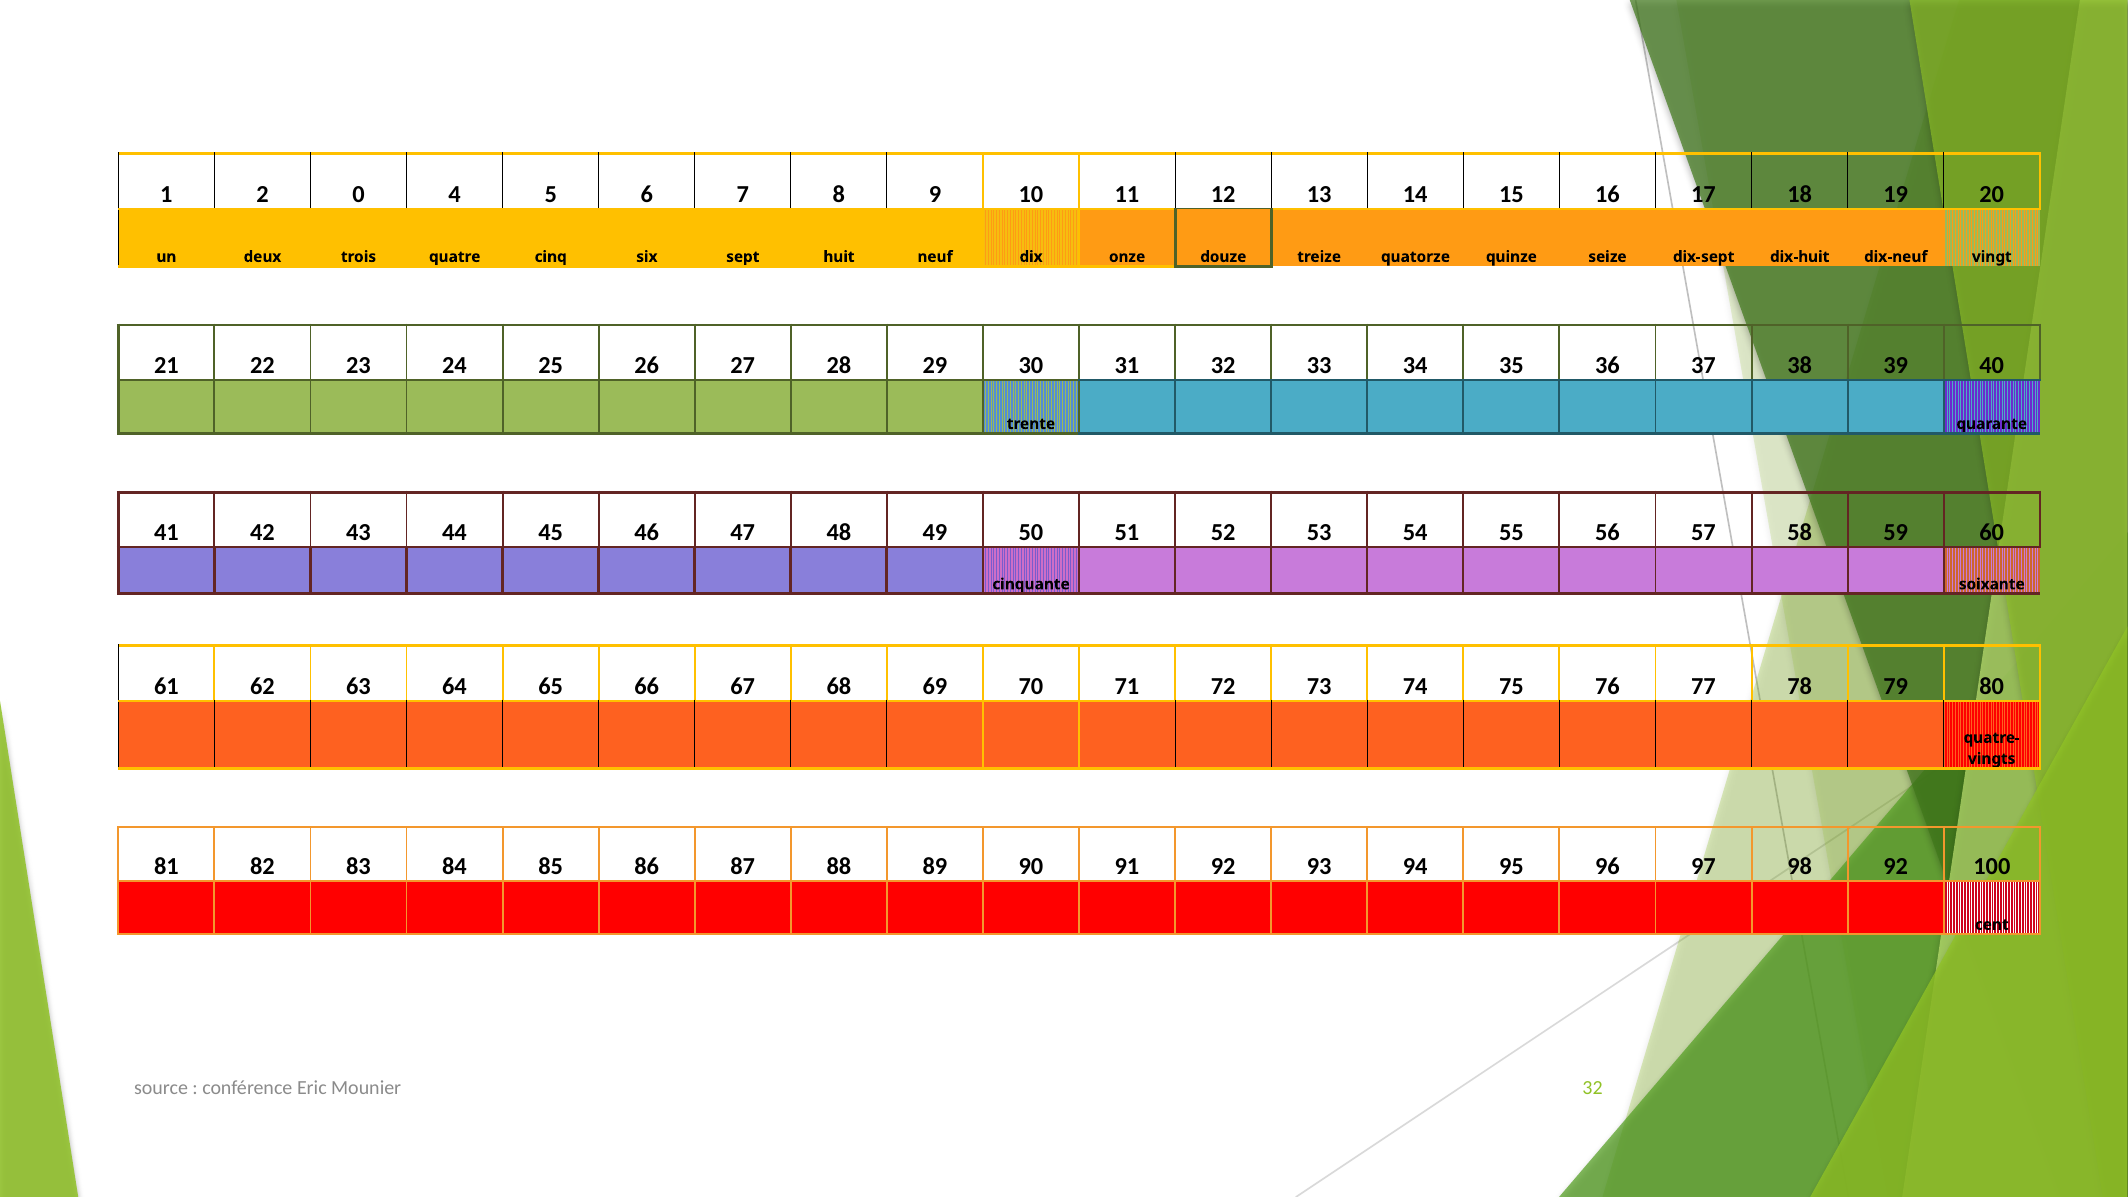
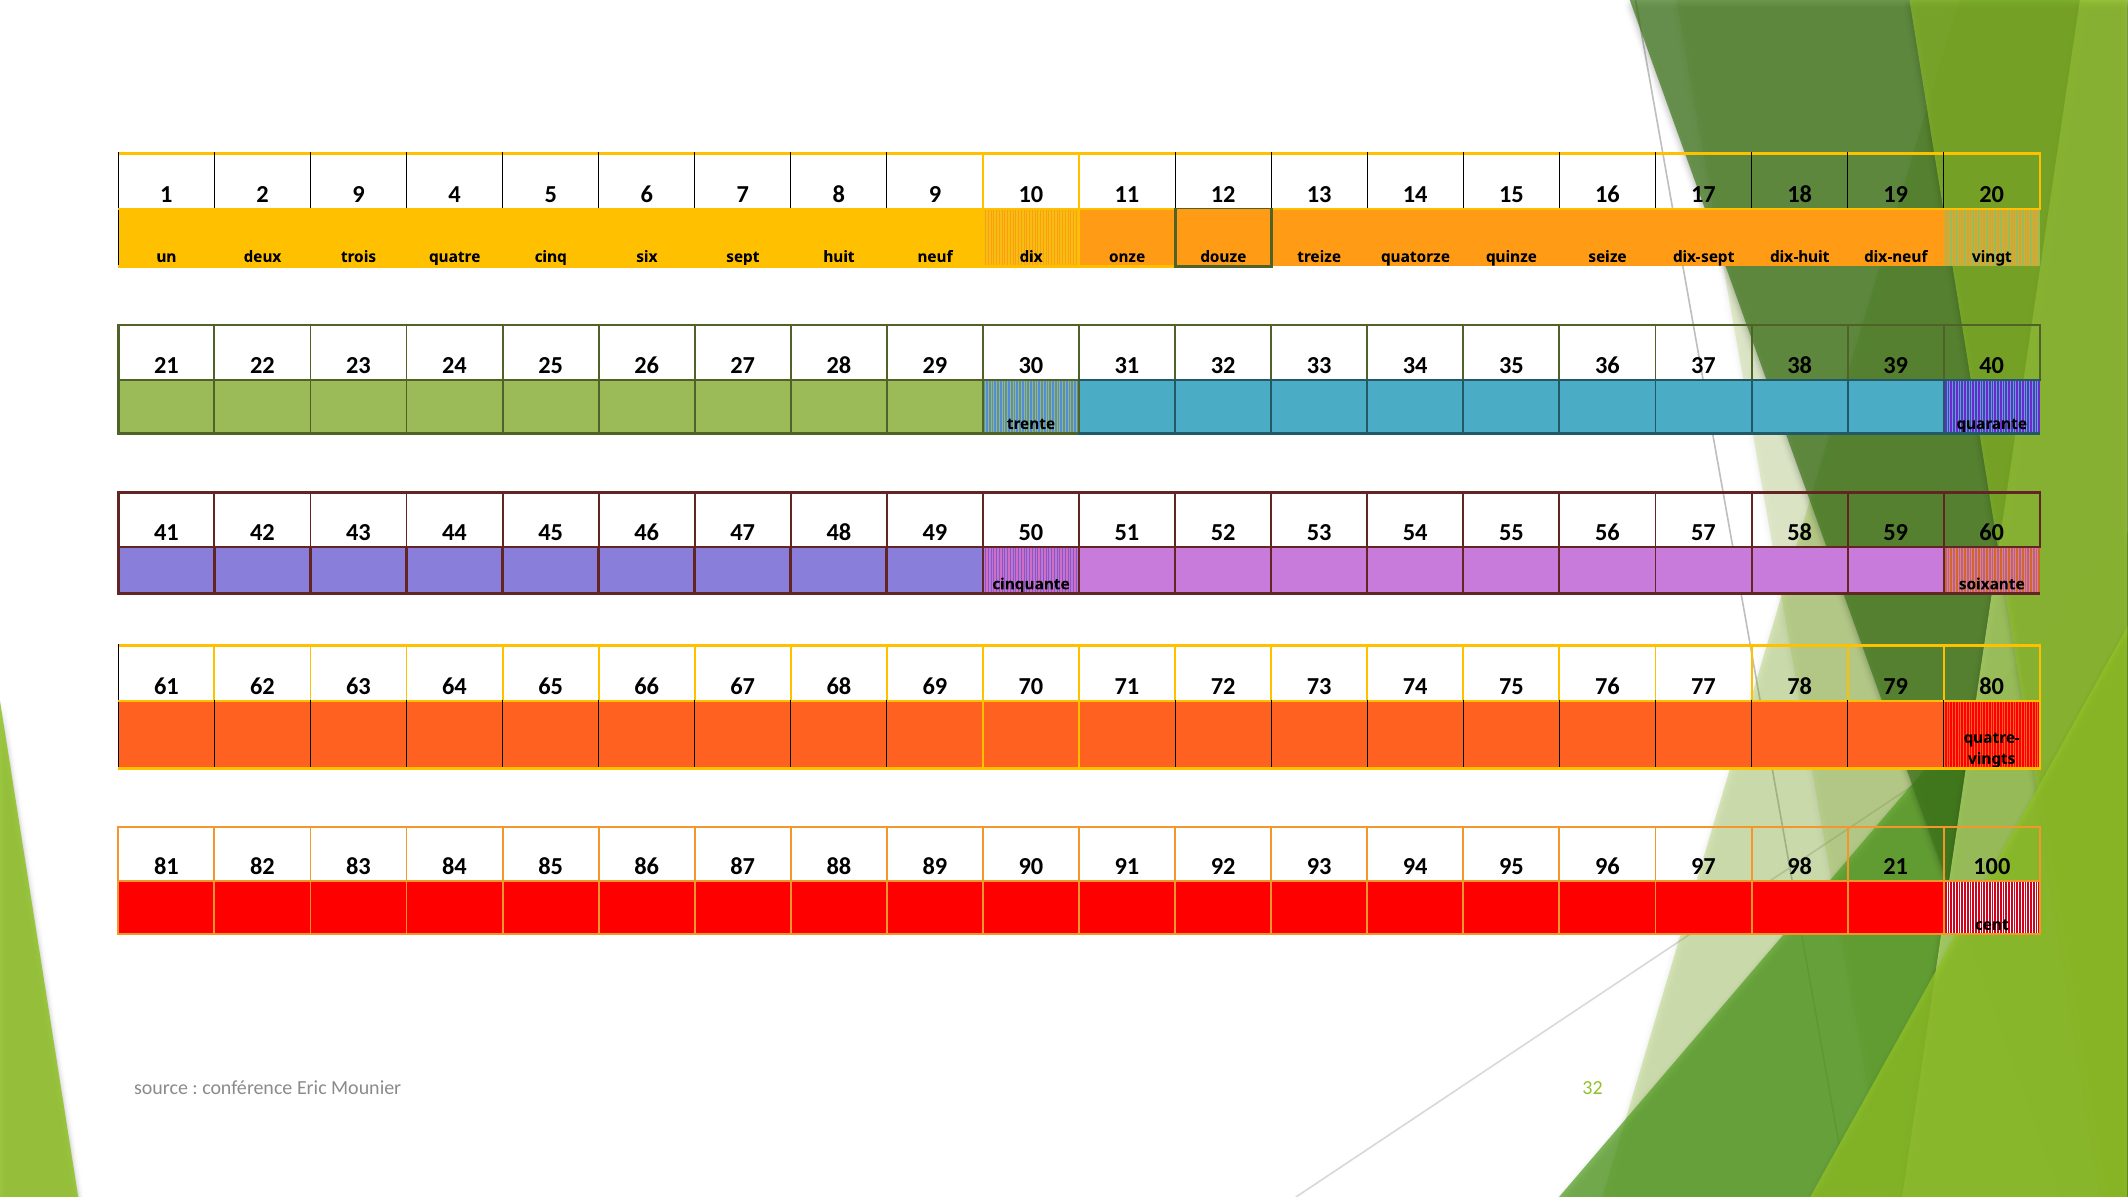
2 0: 0 -> 9
98 92: 92 -> 21
